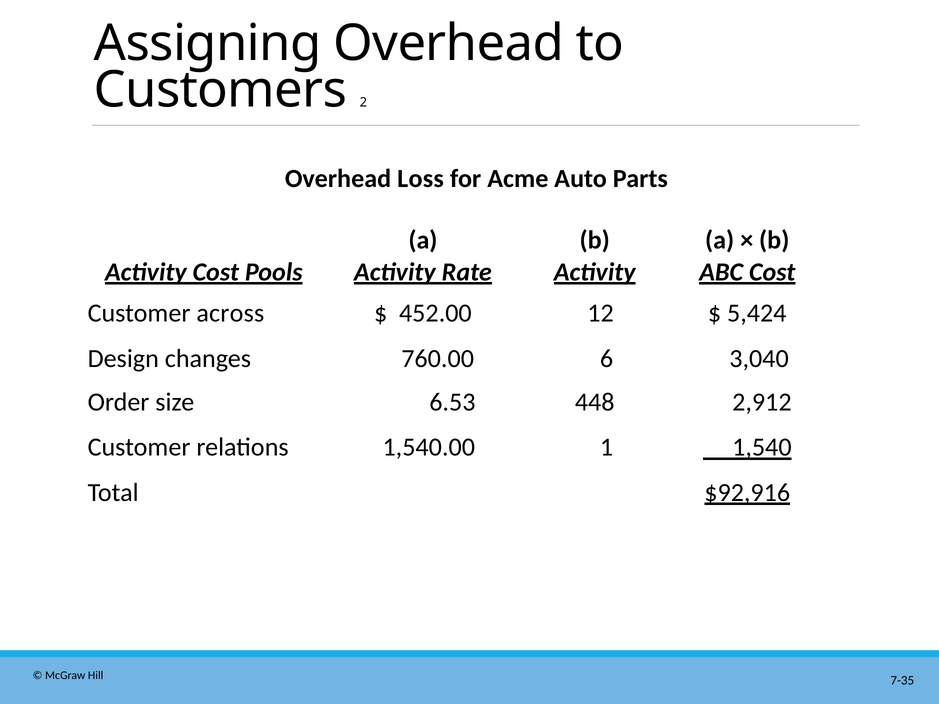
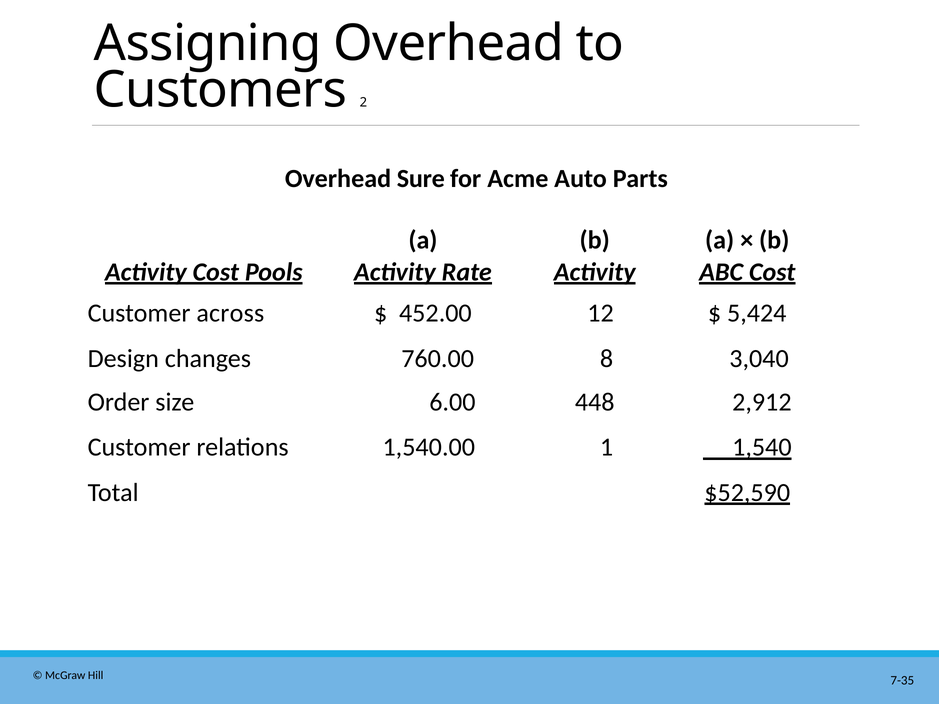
Loss: Loss -> Sure
6: 6 -> 8
6.53: 6.53 -> 6.00
$92,916: $92,916 -> $52,590
